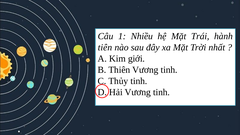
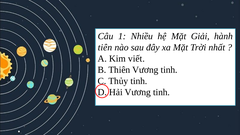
Trái: Trái -> Giải
giới: giới -> viết
